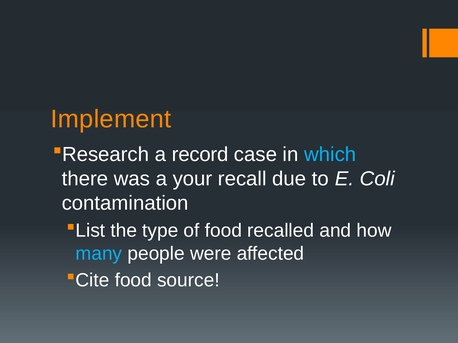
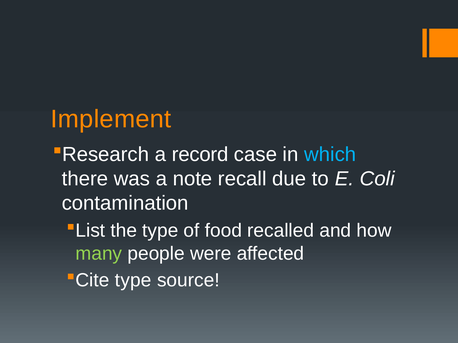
your: your -> note
many colour: light blue -> light green
food at (133, 281): food -> type
